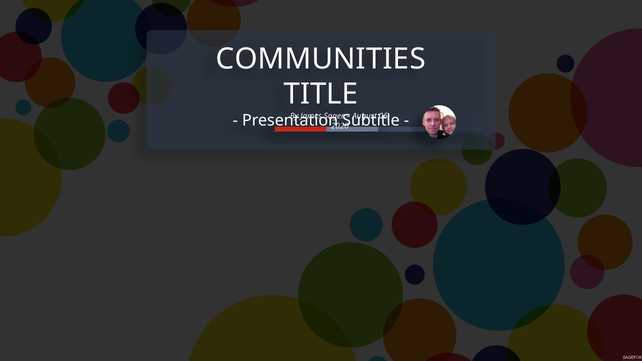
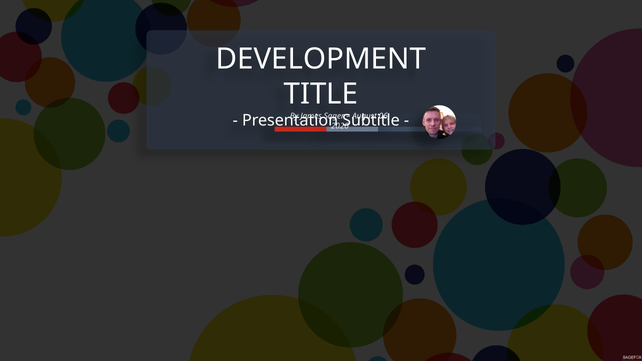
COMMUNITIES: COMMUNITIES -> DEVELOPMENT
